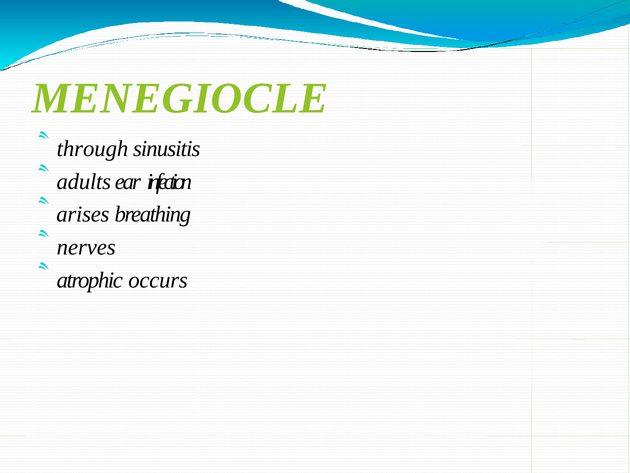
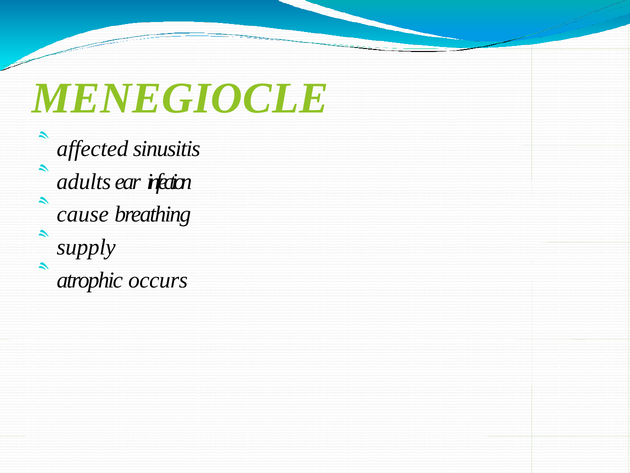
through: through -> affected
arises: arises -> cause
nerves: nerves -> supply
